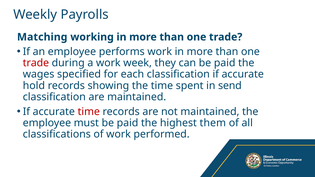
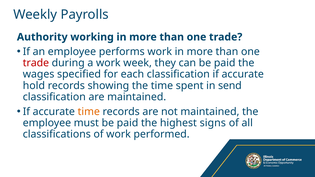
Matching: Matching -> Authority
time at (89, 112) colour: red -> orange
them: them -> signs
